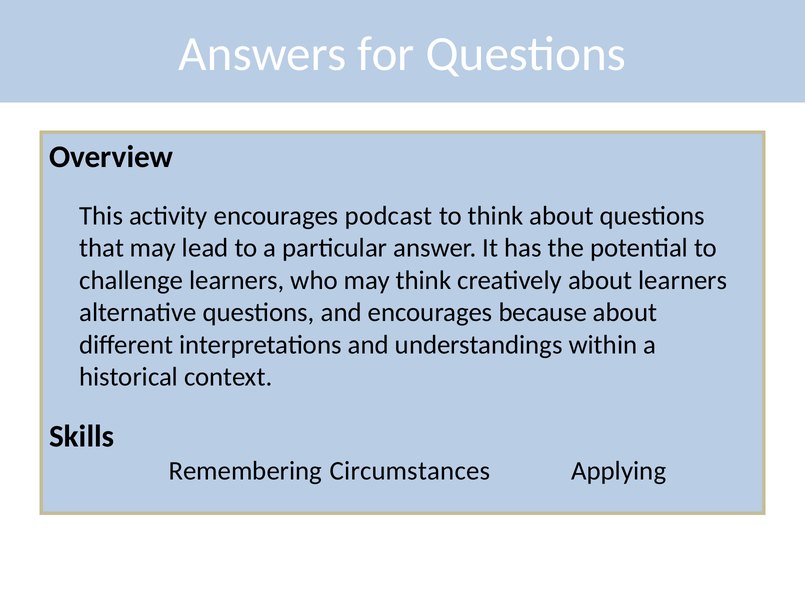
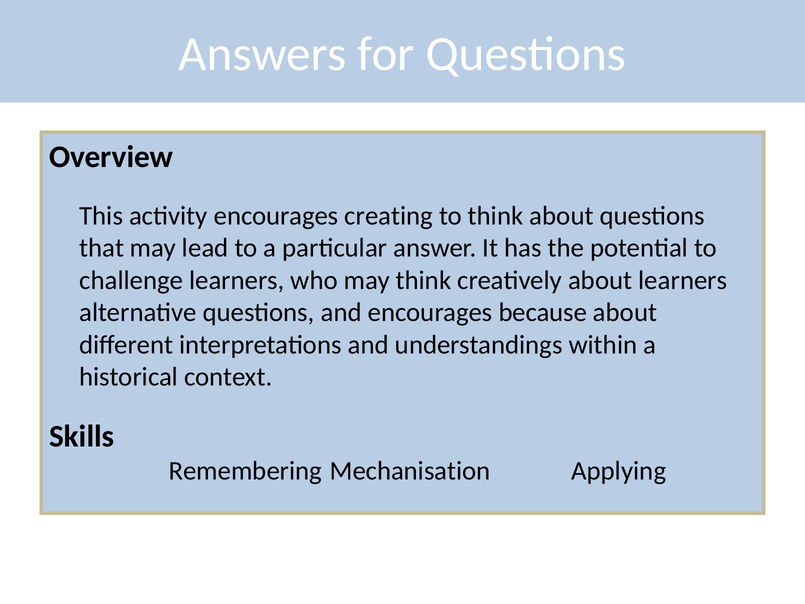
podcast: podcast -> creating
Circumstances: Circumstances -> Mechanisation
